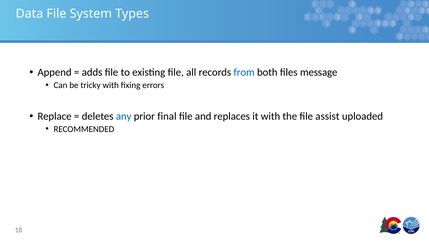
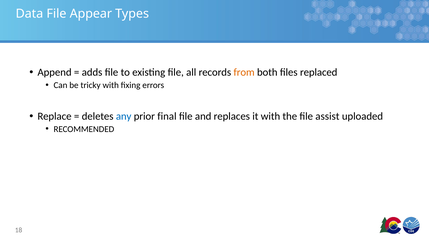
System: System -> Appear
from colour: blue -> orange
message: message -> replaced
